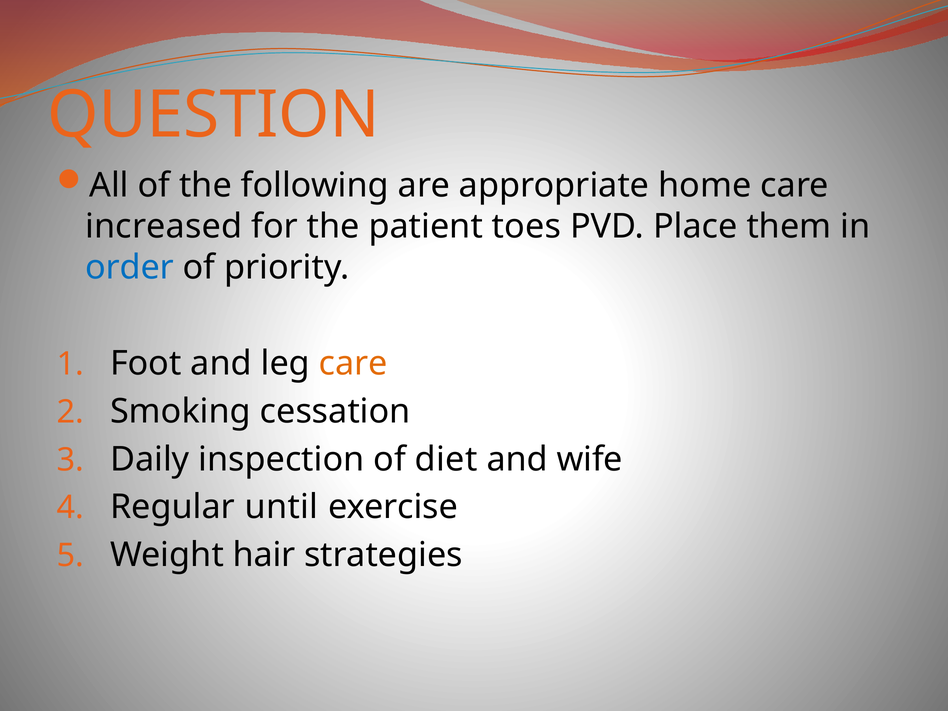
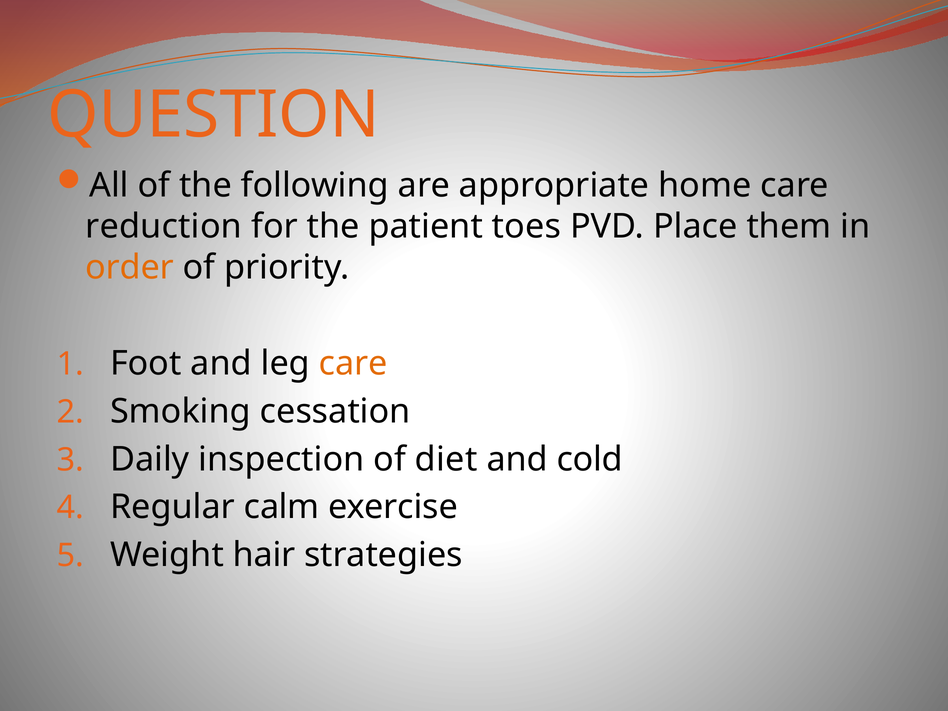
increased: increased -> reduction
order colour: blue -> orange
wife: wife -> cold
until: until -> calm
